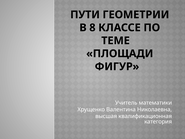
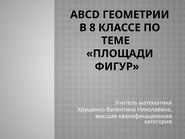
ПУТИ: ПУТИ -> АВСD
